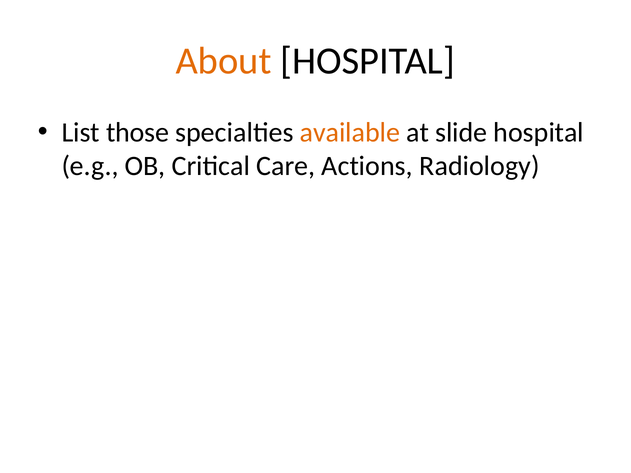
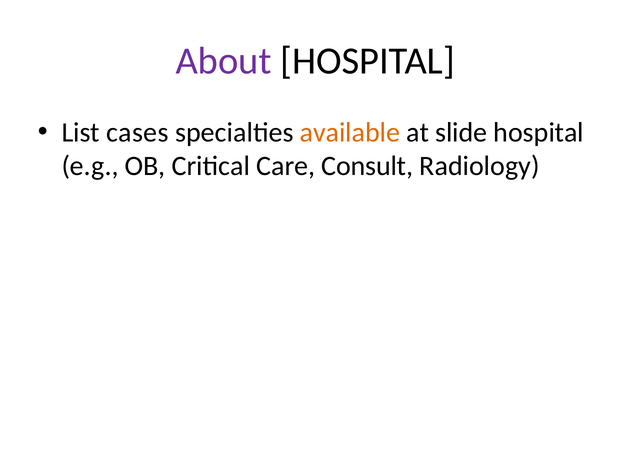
About colour: orange -> purple
those: those -> cases
Actions: Actions -> Consult
